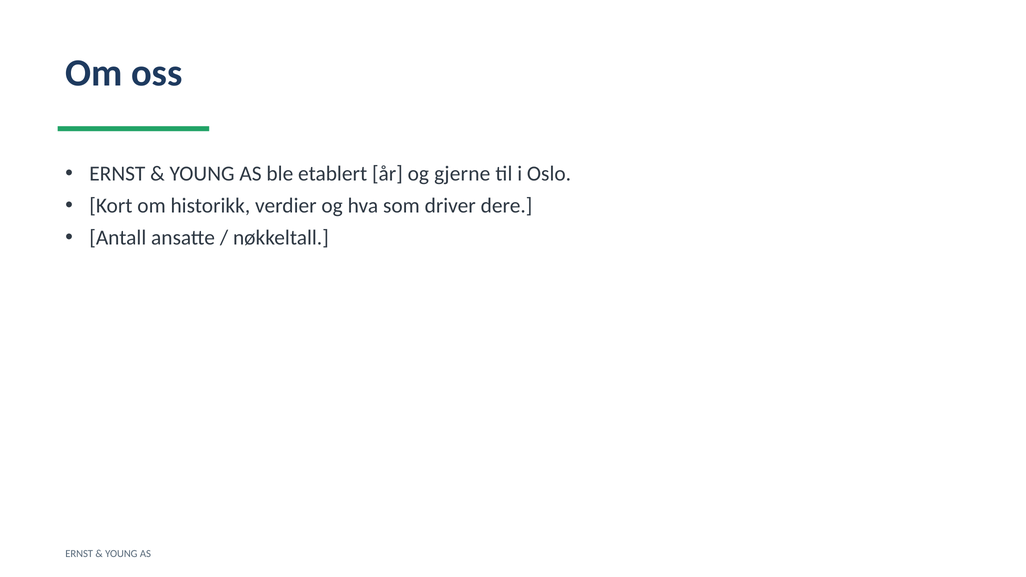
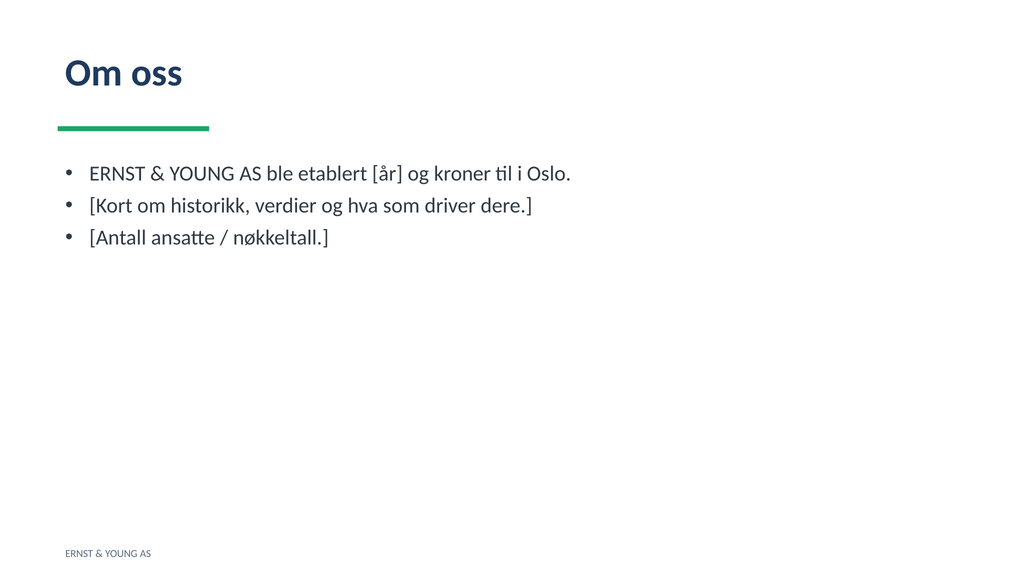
gjerne: gjerne -> kroner
